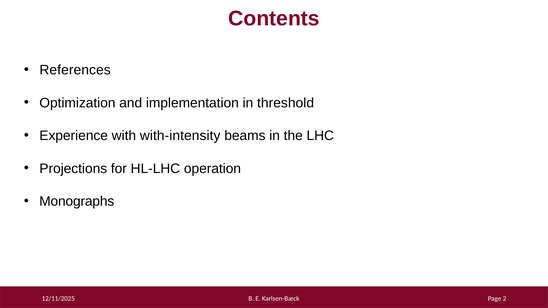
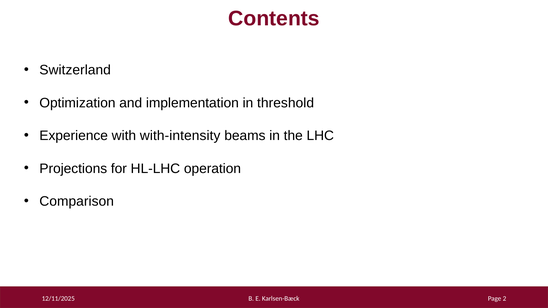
References: References -> Switzerland
Monographs: Monographs -> Comparison
